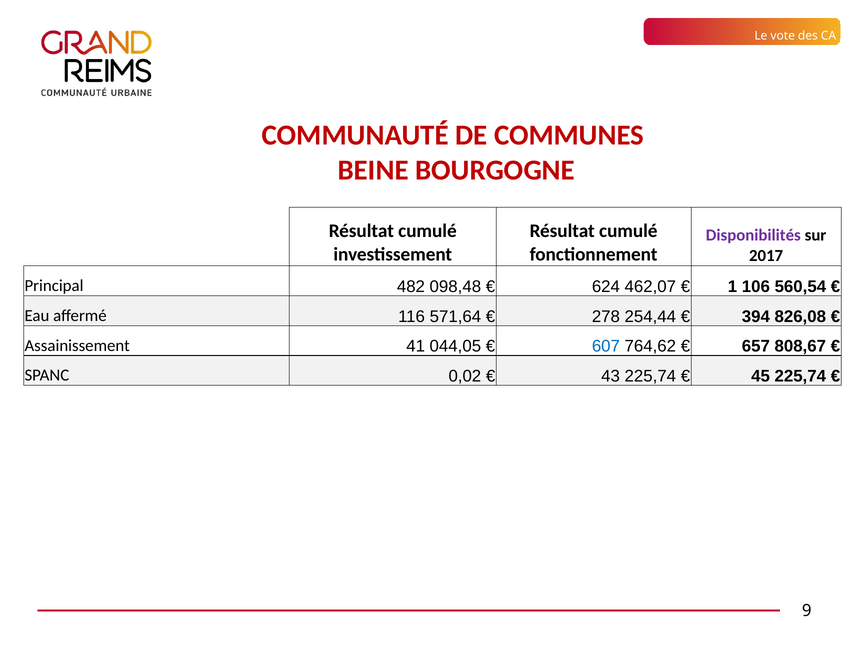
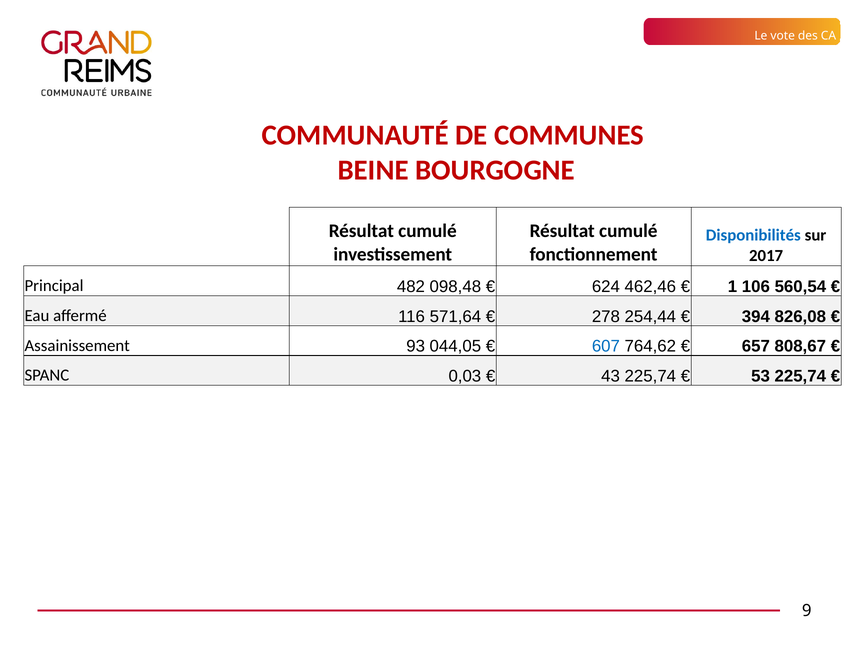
Disponibilités colour: purple -> blue
462,07: 462,07 -> 462,46
41: 41 -> 93
0,02: 0,02 -> 0,03
45: 45 -> 53
